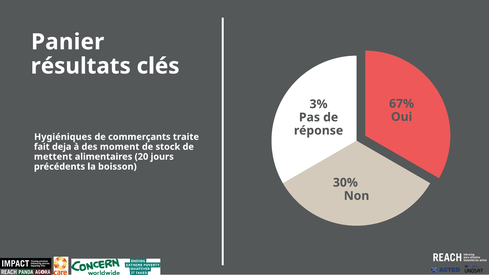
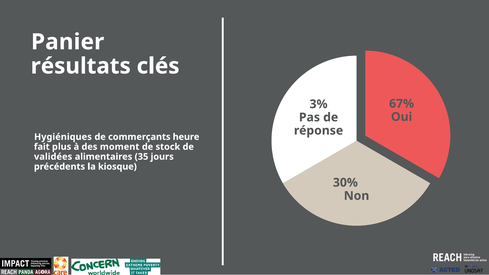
traite: traite -> heure
deja: deja -> plus
mettent: mettent -> validées
20: 20 -> 35
boisson: boisson -> kiosque
